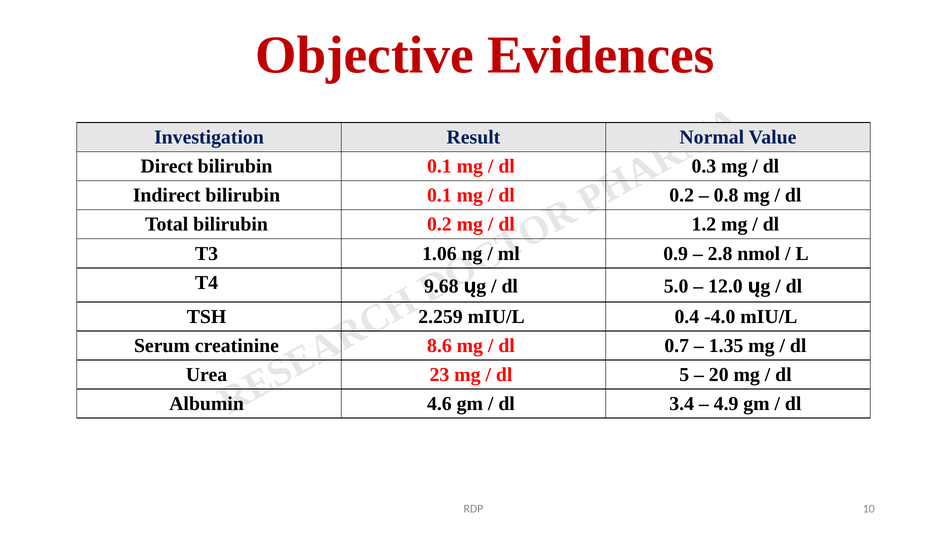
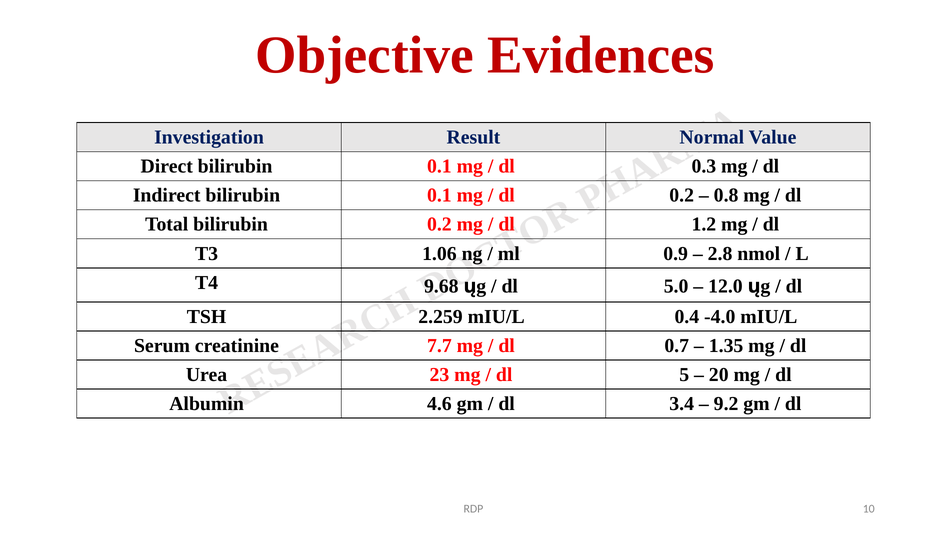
8.6: 8.6 -> 7.7
4.9: 4.9 -> 9.2
